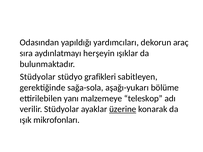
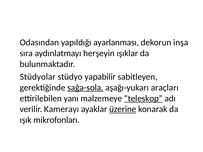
yardımcıları: yardımcıları -> ayarlanması
araç: araç -> inşa
grafikleri: grafikleri -> yapabilir
sağa-sola underline: none -> present
bölüme: bölüme -> araçları
teleskop underline: none -> present
verilir Stüdyolar: Stüdyolar -> Kamerayı
